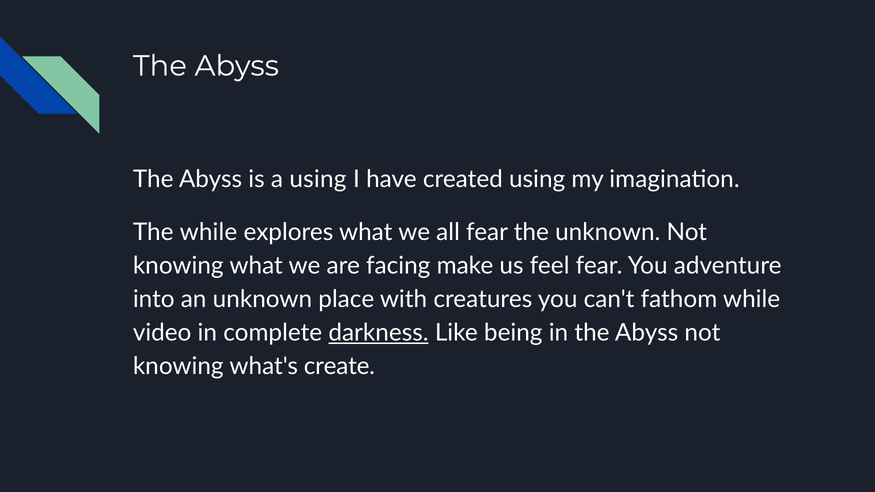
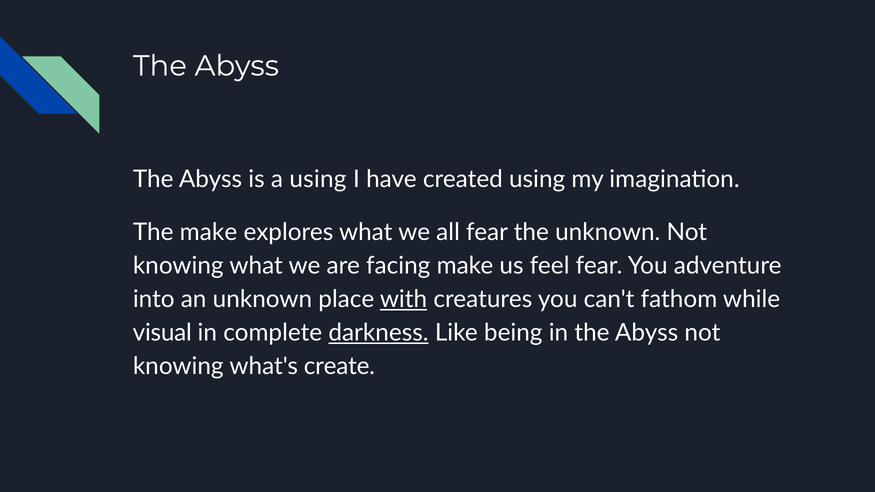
The while: while -> make
with underline: none -> present
video: video -> visual
